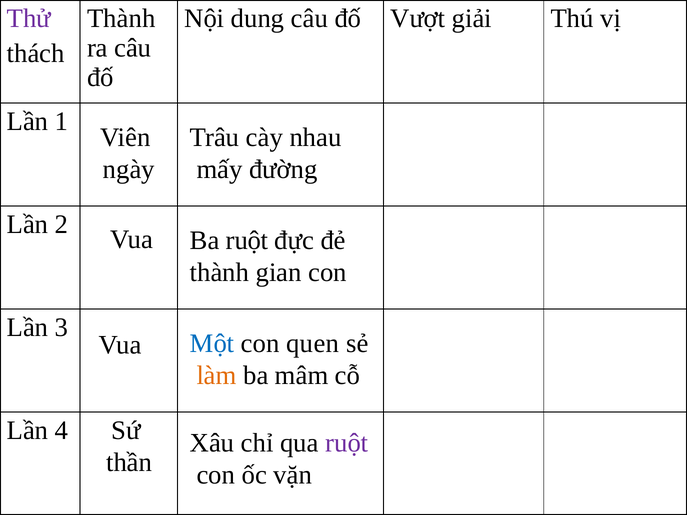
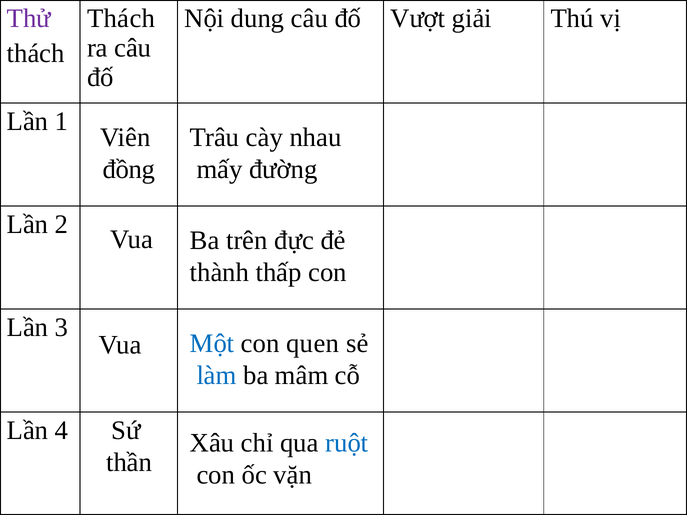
Thành at (121, 18): Thành -> Thách
ngày: ngày -> đồng
Ba ruột: ruột -> trên
gian: gian -> thấp
làm colour: orange -> blue
ruột at (347, 443) colour: purple -> blue
